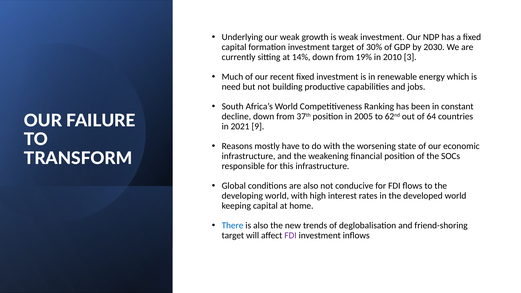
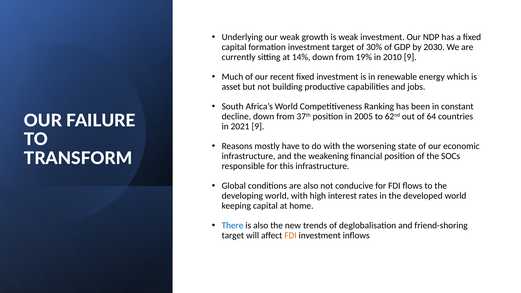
2010 3: 3 -> 9
need: need -> asset
FDI at (290, 236) colour: purple -> orange
